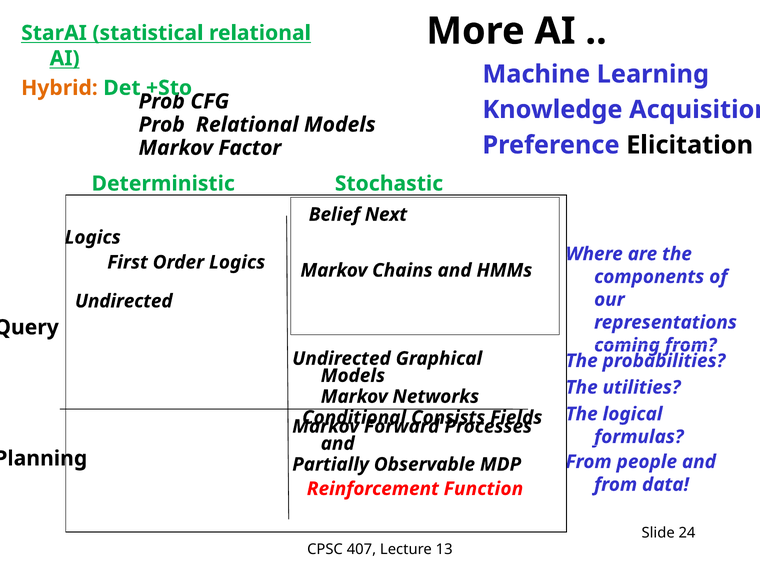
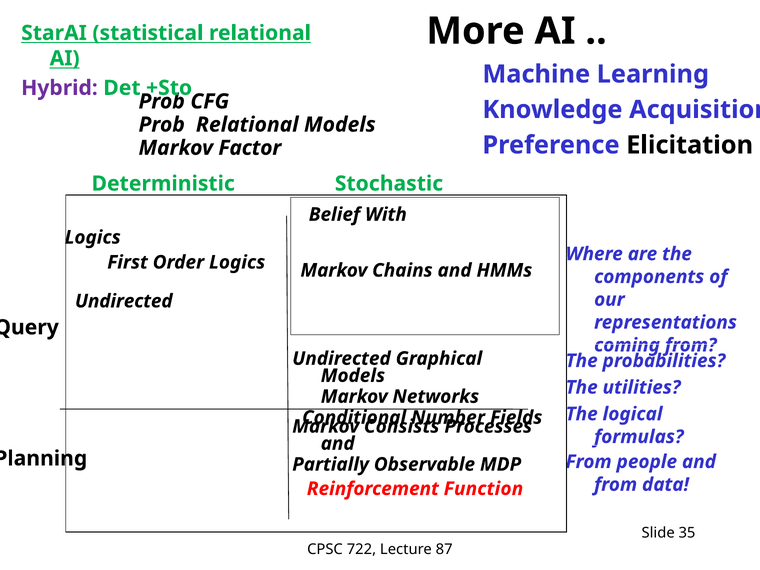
Hybrid colour: orange -> purple
Next: Next -> With
Consists: Consists -> Number
Forward: Forward -> Consists
24: 24 -> 35
407: 407 -> 722
13: 13 -> 87
